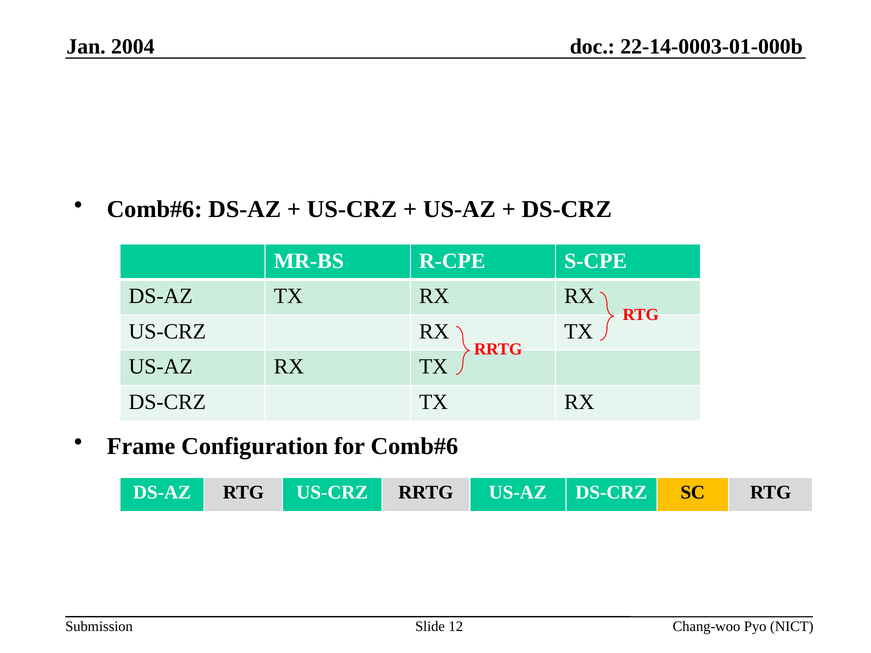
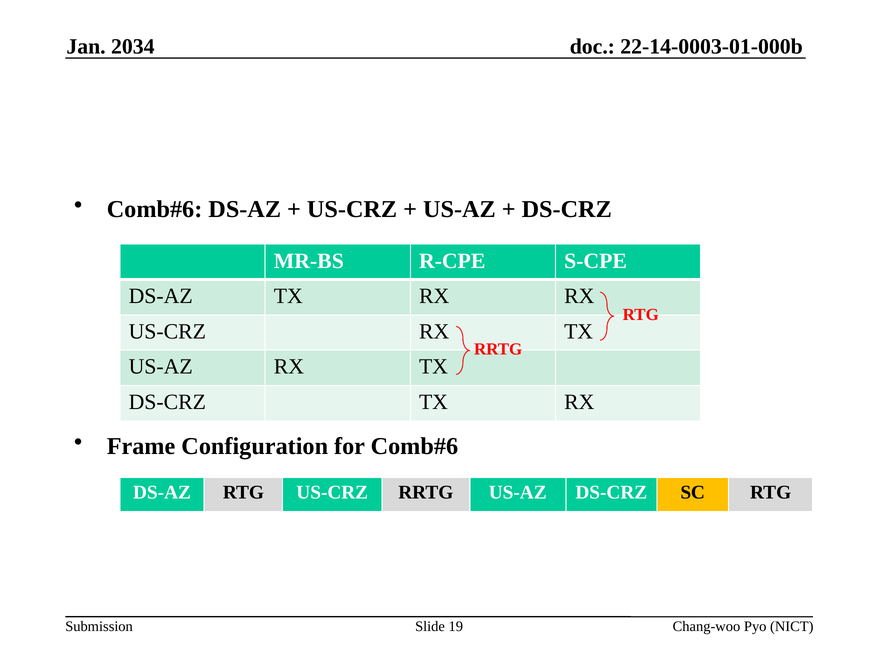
2004: 2004 -> 2034
12: 12 -> 19
